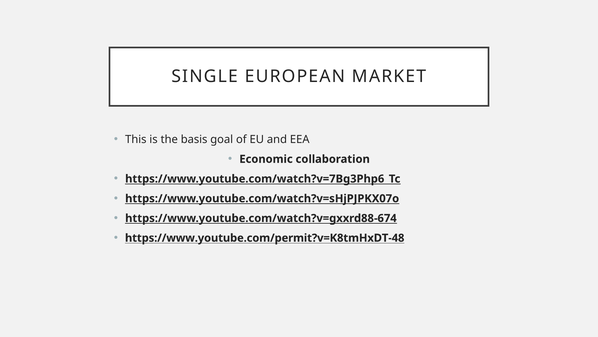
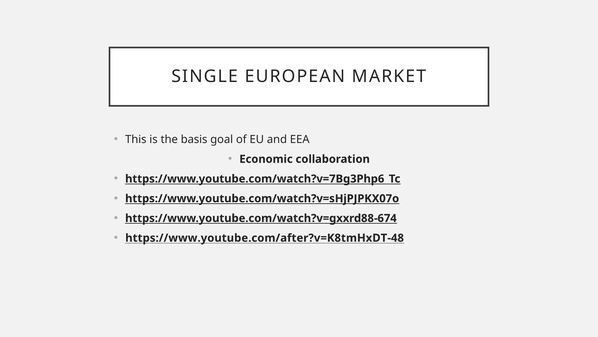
https://www.youtube.com/permit?v=K8tmHxDT-48: https://www.youtube.com/permit?v=K8tmHxDT-48 -> https://www.youtube.com/after?v=K8tmHxDT-48
